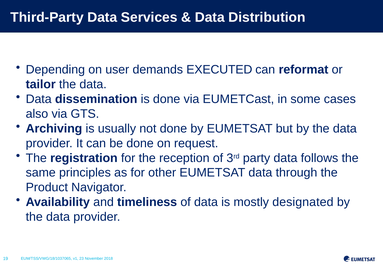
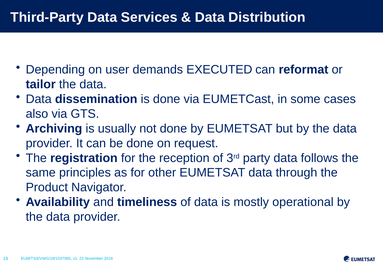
designated: designated -> operational
